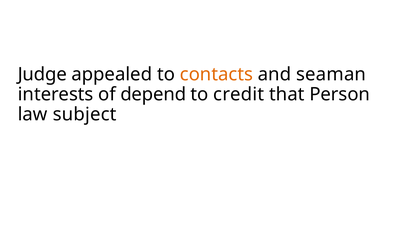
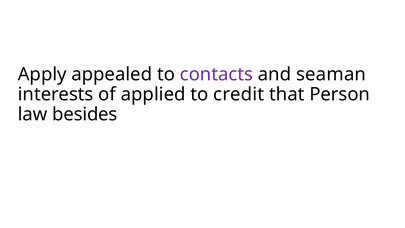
Judge: Judge -> Apply
contacts colour: orange -> purple
depend: depend -> applied
subject: subject -> besides
